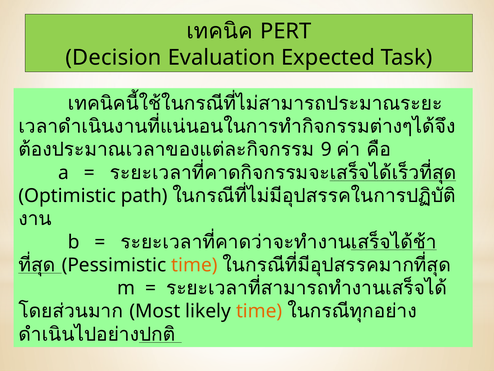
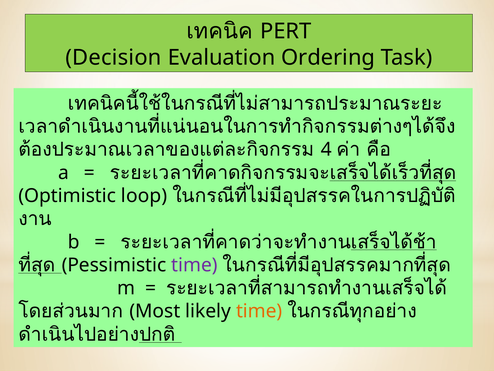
Expected: Expected -> Ordering
9: 9 -> 4
path: path -> loop
time at (194, 265) colour: orange -> purple
